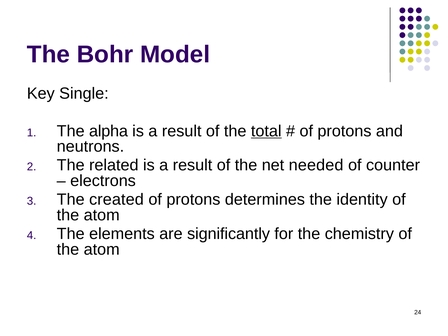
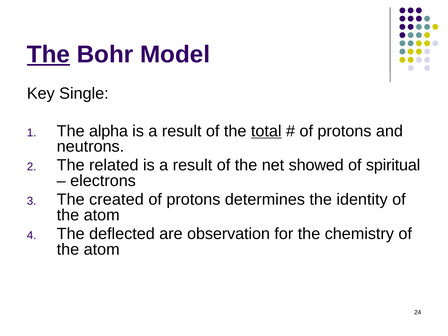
The at (48, 54) underline: none -> present
needed: needed -> showed
counter: counter -> spiritual
elements: elements -> deflected
significantly: significantly -> observation
